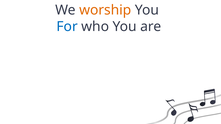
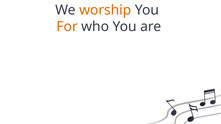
For colour: blue -> orange
